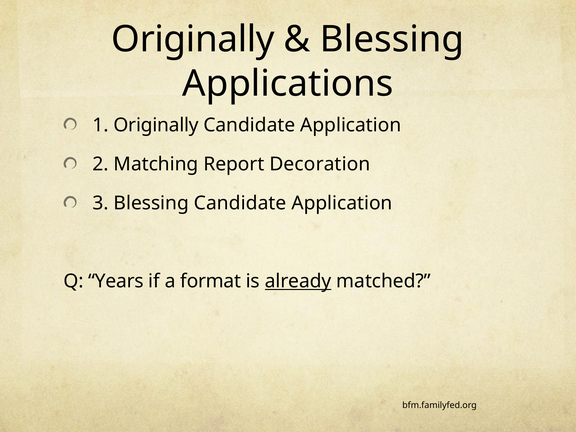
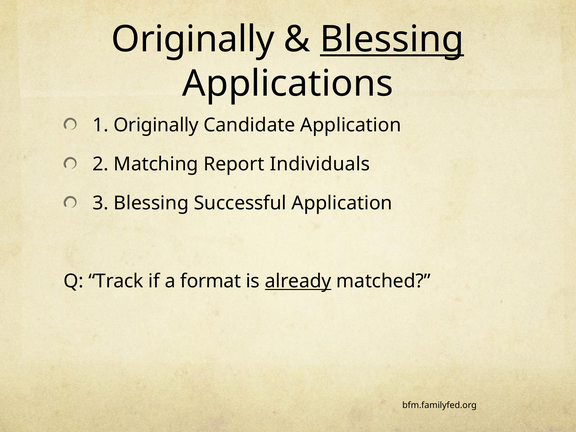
Blessing at (392, 40) underline: none -> present
Decoration: Decoration -> Individuals
Blessing Candidate: Candidate -> Successful
Years: Years -> Track
